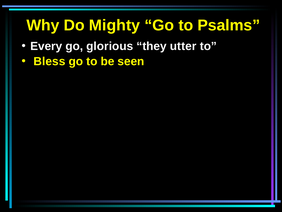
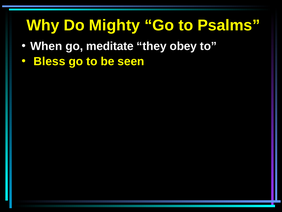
Every: Every -> When
glorious: glorious -> meditate
utter: utter -> obey
